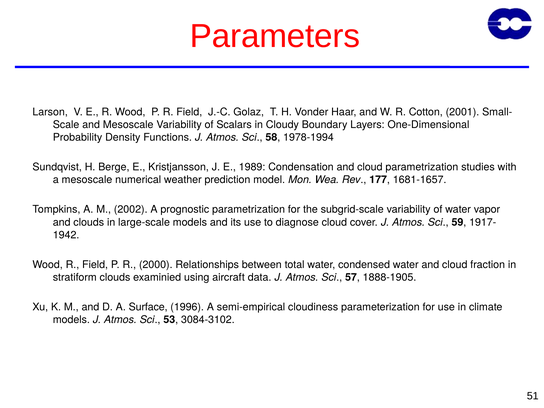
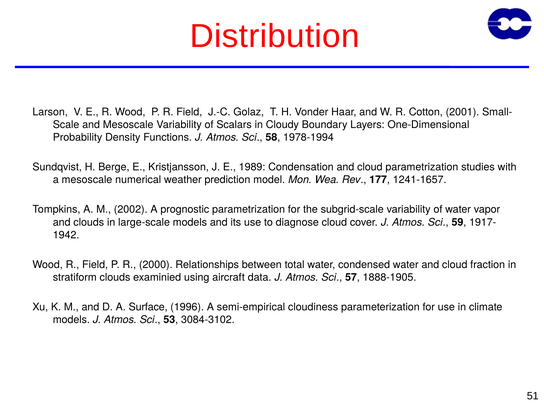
Parameters: Parameters -> Distribution
1681-1657: 1681-1657 -> 1241-1657
